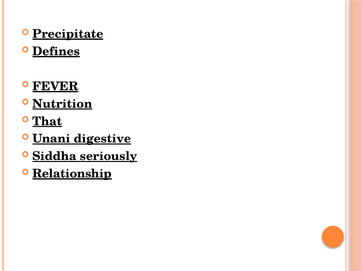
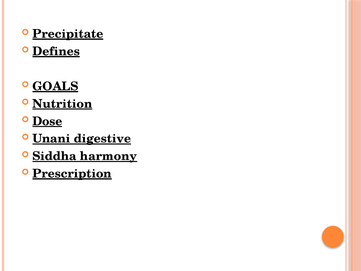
FEVER: FEVER -> GOALS
That: That -> Dose
seriously: seriously -> harmony
Relationship: Relationship -> Prescription
